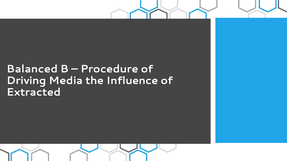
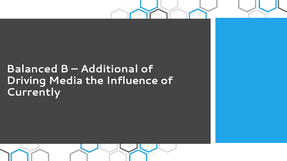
Procedure: Procedure -> Additional
Extracted: Extracted -> Currently
